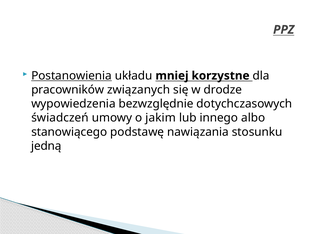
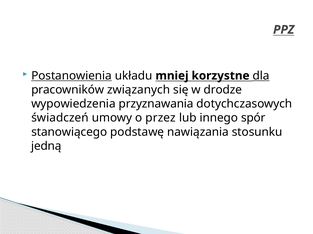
dla underline: none -> present
bezwzględnie: bezwzględnie -> przyznawania
jakim: jakim -> przez
albo: albo -> spór
